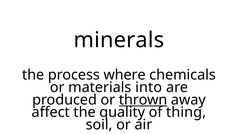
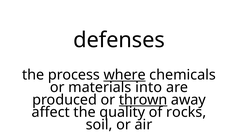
minerals: minerals -> defenses
where underline: none -> present
thing: thing -> rocks
